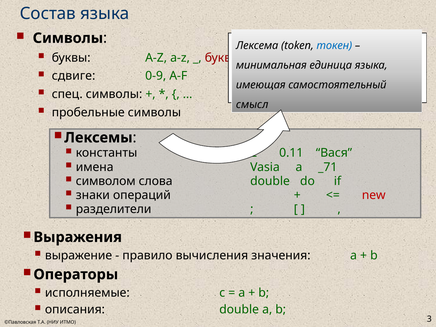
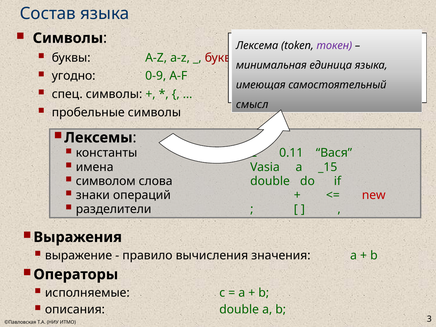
токен colour: blue -> purple
сдвиге: сдвиге -> угодно
_71: _71 -> _15
